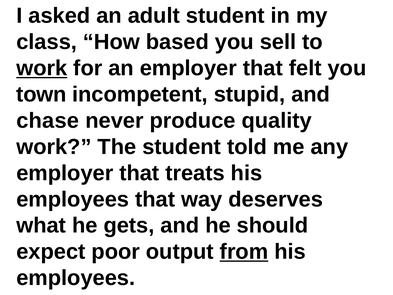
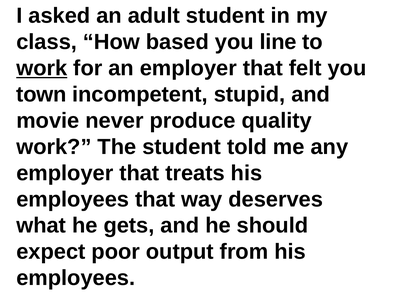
sell: sell -> line
chase: chase -> movie
from underline: present -> none
